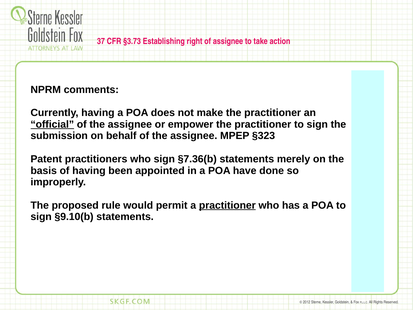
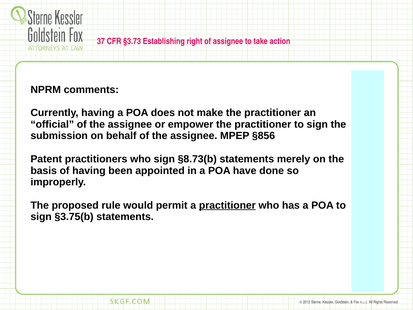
official underline: present -> none
§323: §323 -> §856
§7.36(b: §7.36(b -> §8.73(b
§9.10(b: §9.10(b -> §3.75(b
